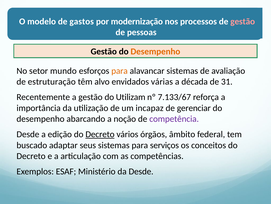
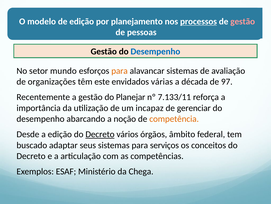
de gastos: gastos -> edição
modernização: modernização -> planejamento
processos underline: none -> present
Desempenho at (155, 51) colour: orange -> blue
estruturação: estruturação -> organizações
alvo: alvo -> este
31: 31 -> 97
Utilizam: Utilizam -> Planejar
7.133/67: 7.133/67 -> 7.133/11
competência colour: purple -> orange
da Desde: Desde -> Chega
